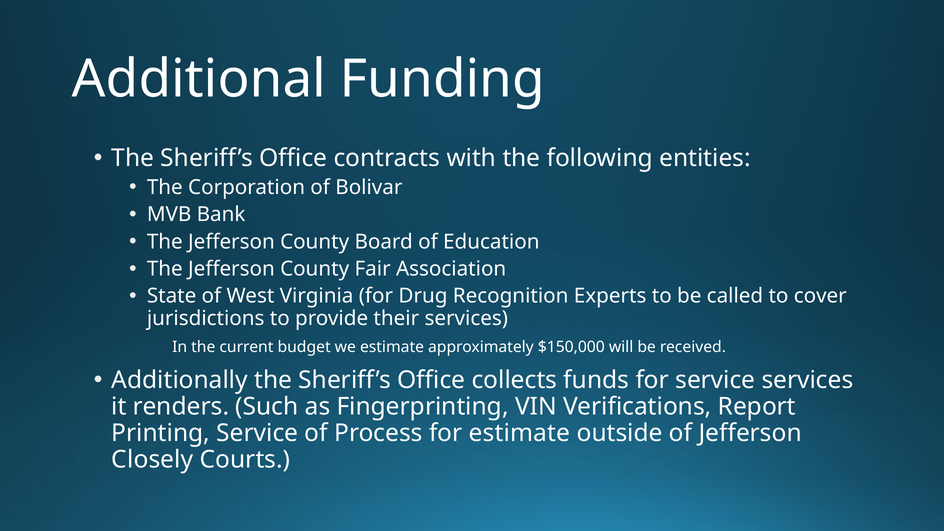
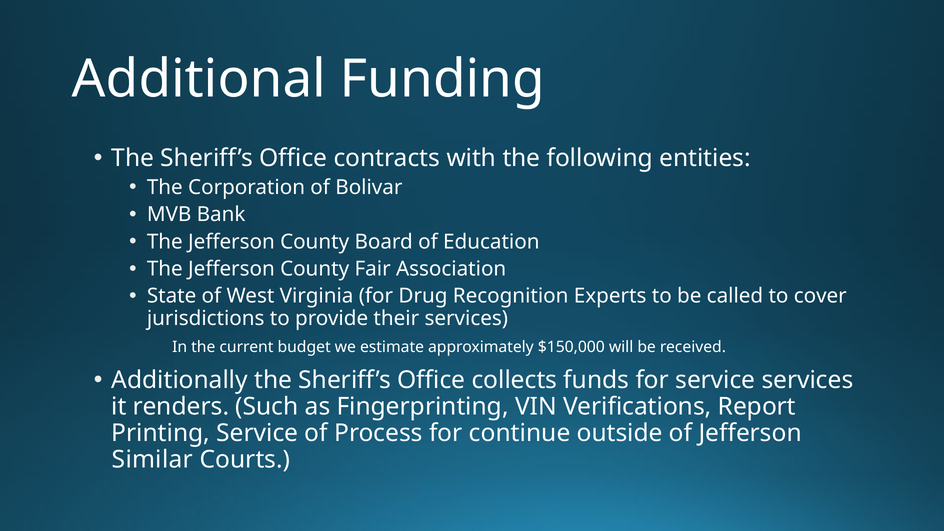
for estimate: estimate -> continue
Closely: Closely -> Similar
